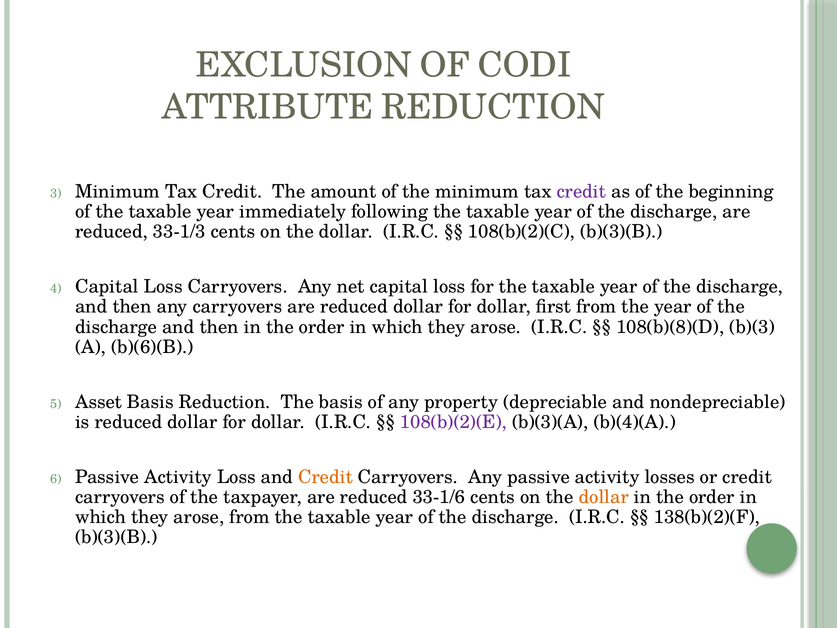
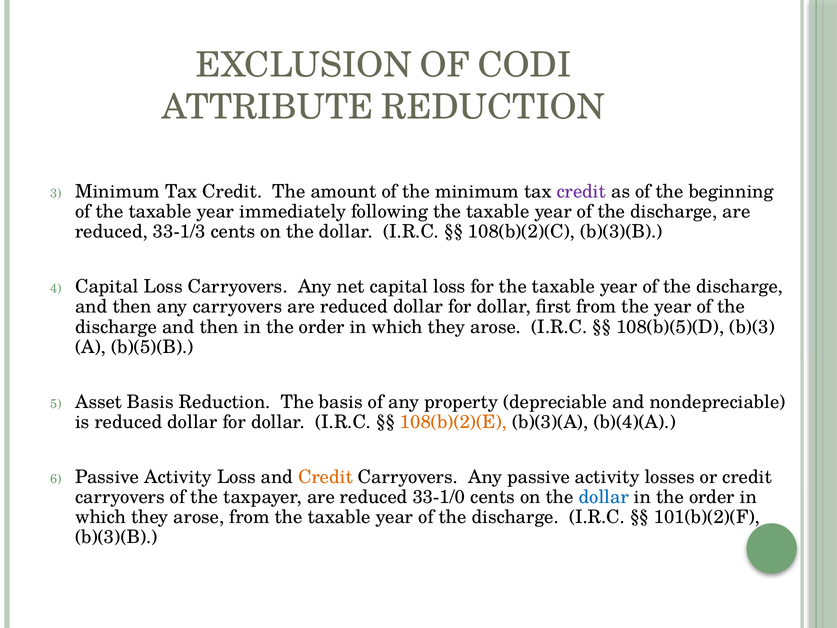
108(b)(8)(D: 108(b)(8)(D -> 108(b)(5)(D
b)(6)(B: b)(6)(B -> b)(5)(B
108(b)(2)(E colour: purple -> orange
33-1/6: 33-1/6 -> 33-1/0
dollar at (604, 497) colour: orange -> blue
138(b)(2)(F: 138(b)(2)(F -> 101(b)(2)(F
